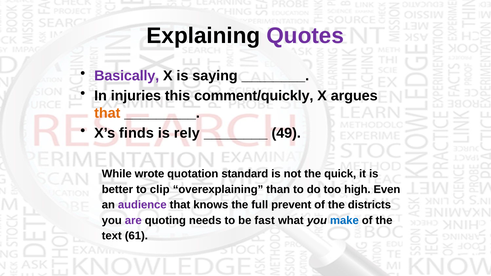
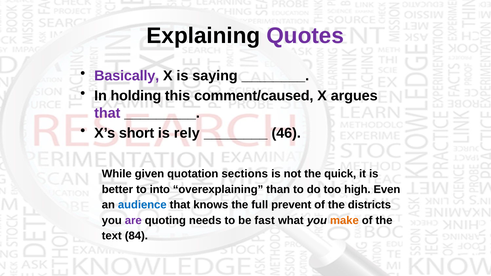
injuries: injuries -> holding
comment/quickly: comment/quickly -> comment/caused
that at (107, 113) colour: orange -> purple
finds: finds -> short
49: 49 -> 46
wrote: wrote -> given
standard: standard -> sections
clip: clip -> into
audience colour: purple -> blue
make colour: blue -> orange
61: 61 -> 84
